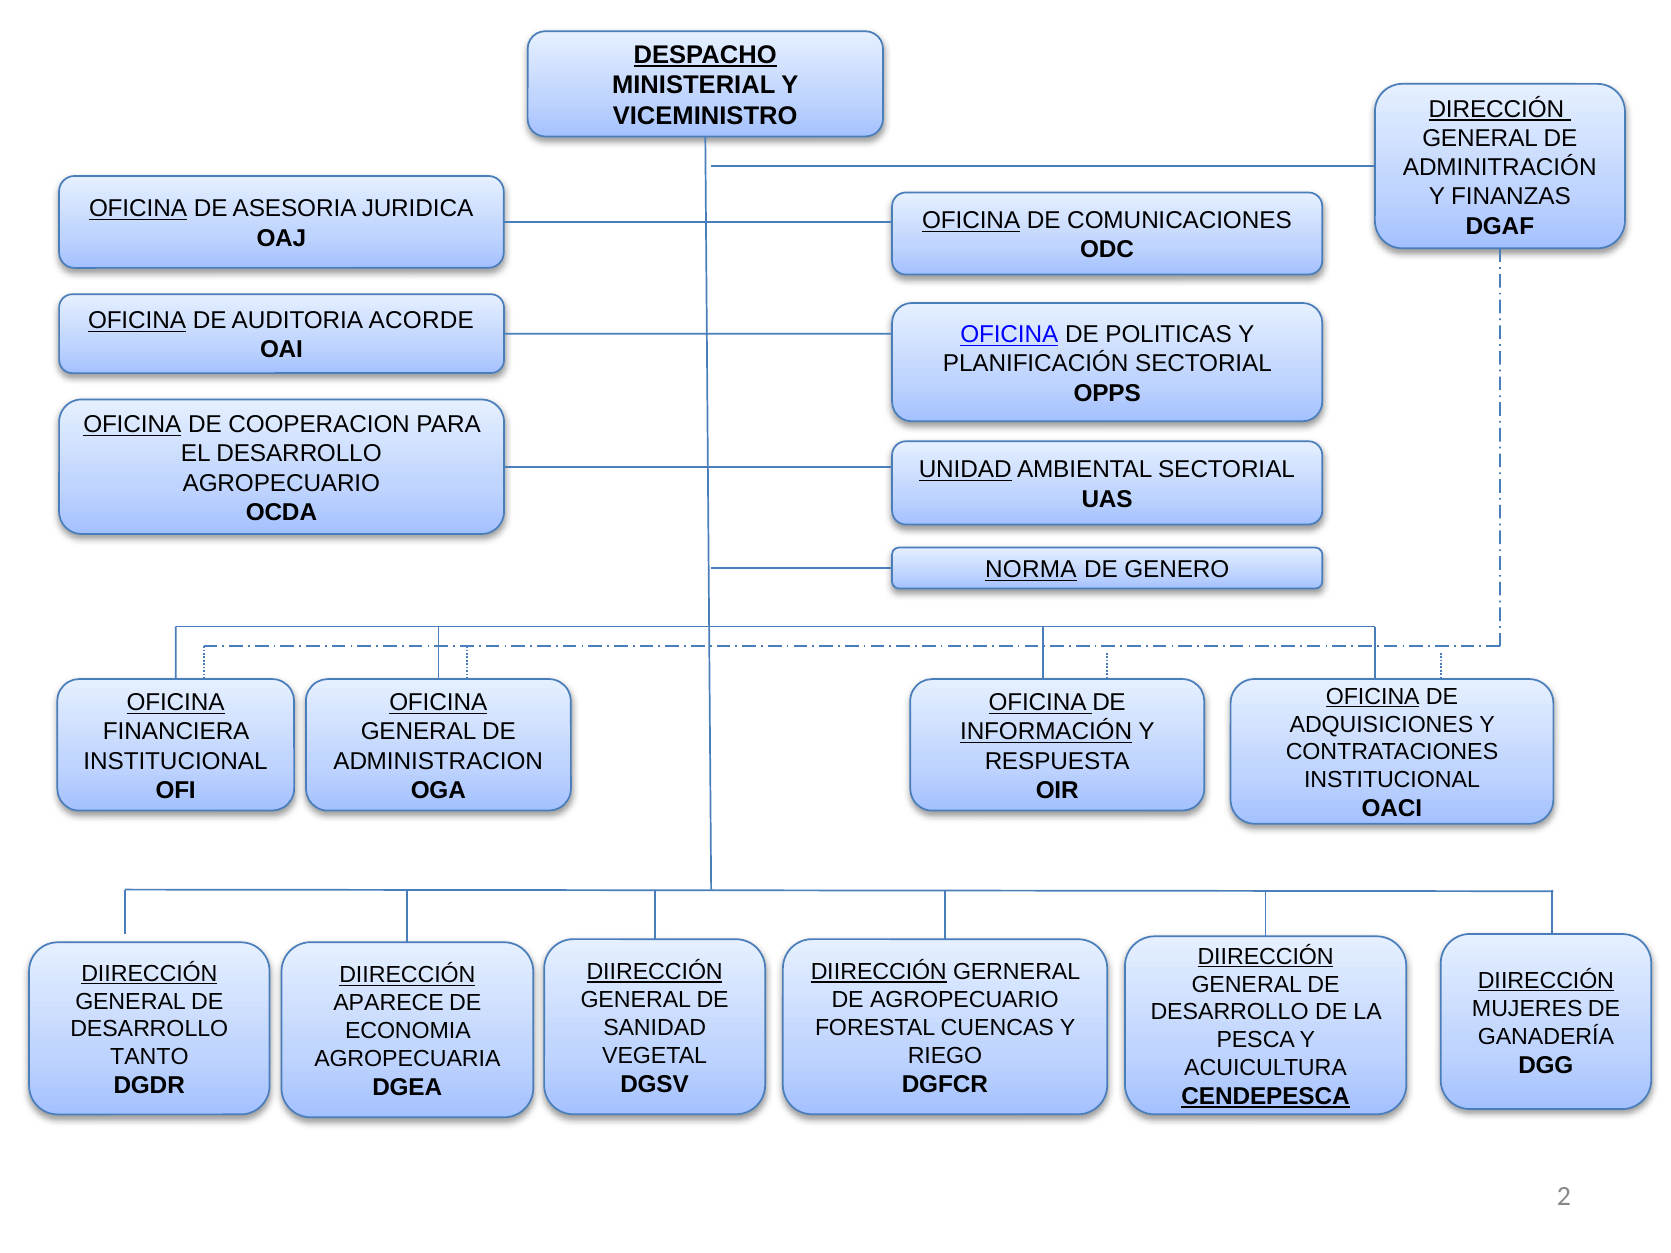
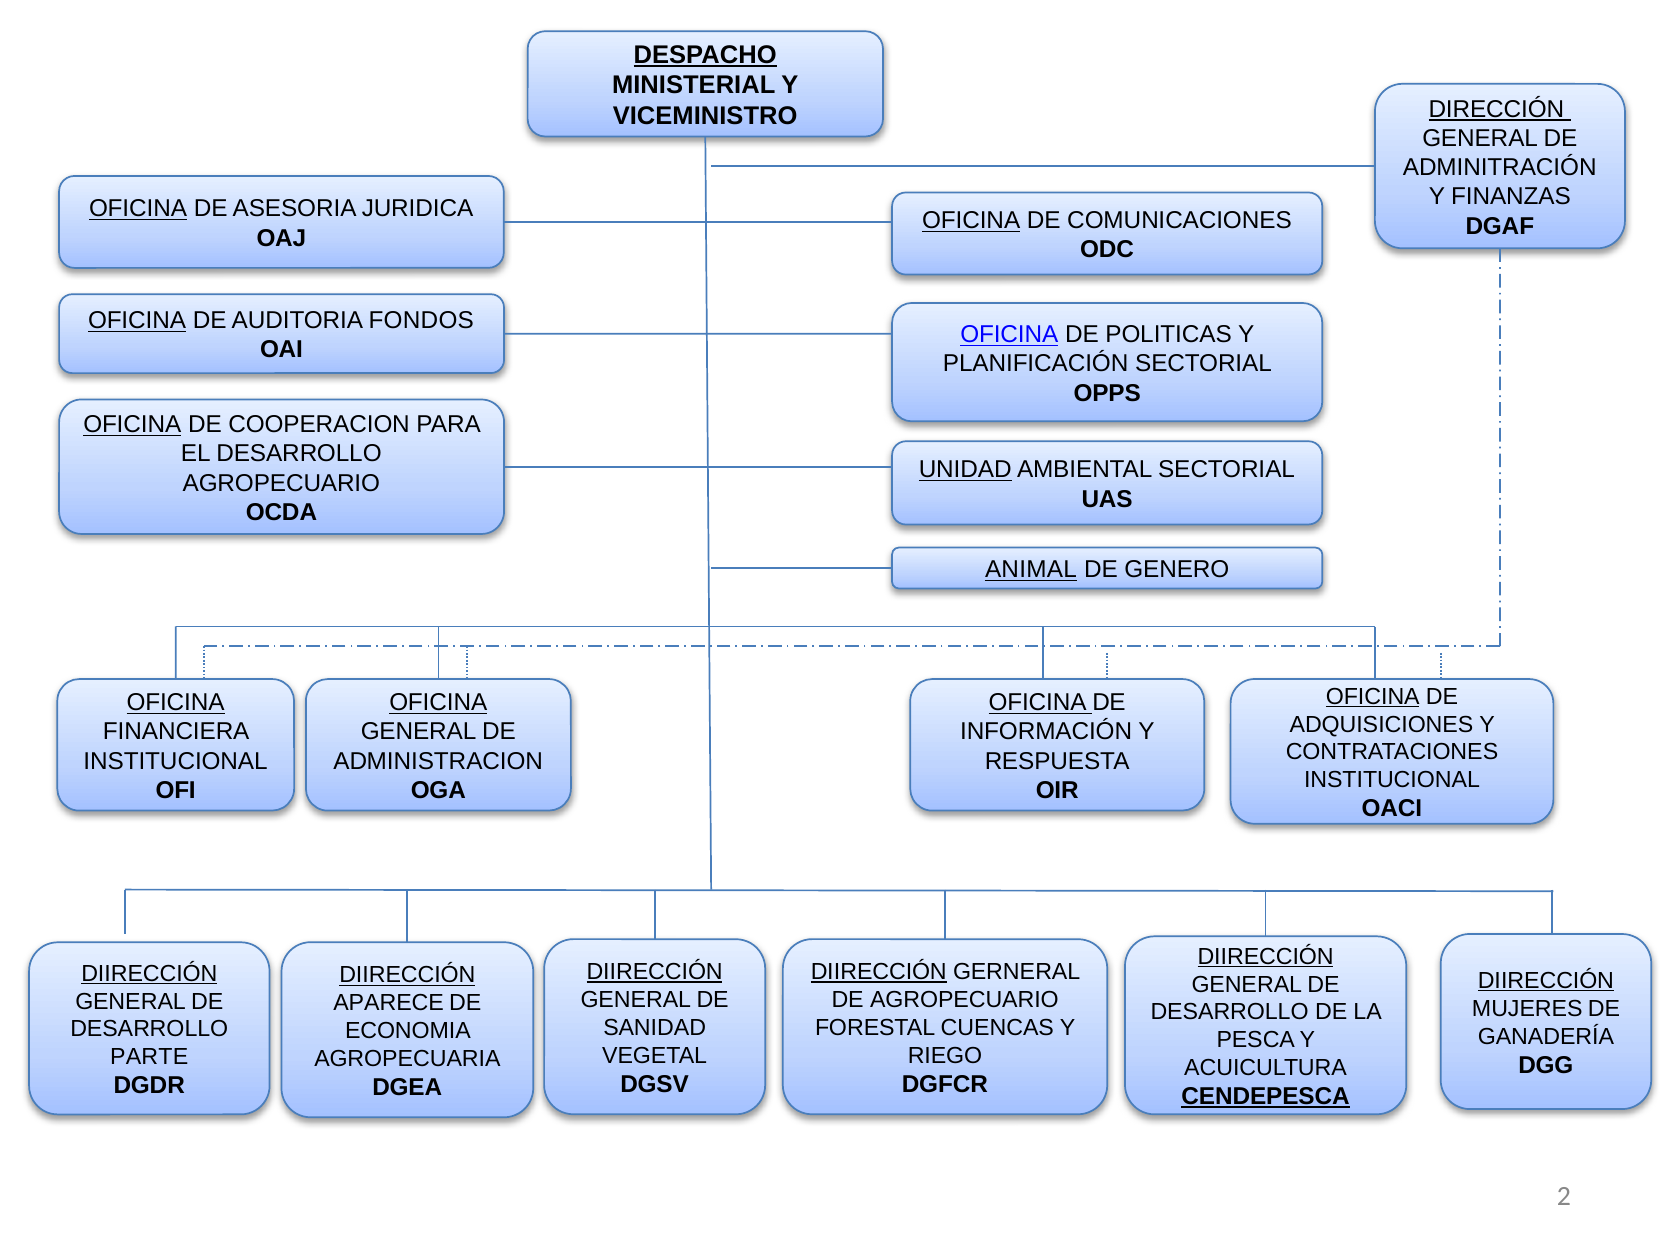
ACORDE: ACORDE -> FONDOS
NORMA: NORMA -> ANIMAL
INFORMACIÓN underline: present -> none
TANTO: TANTO -> PARTE
